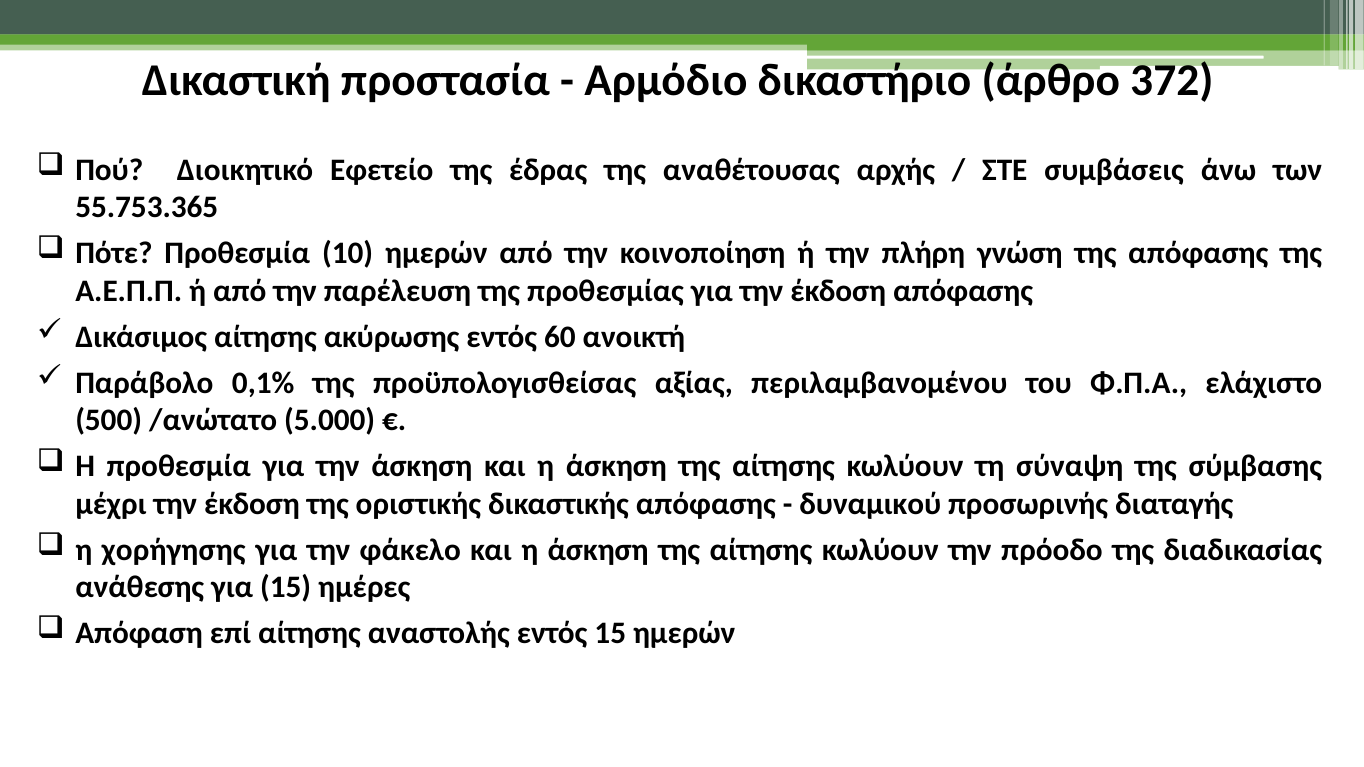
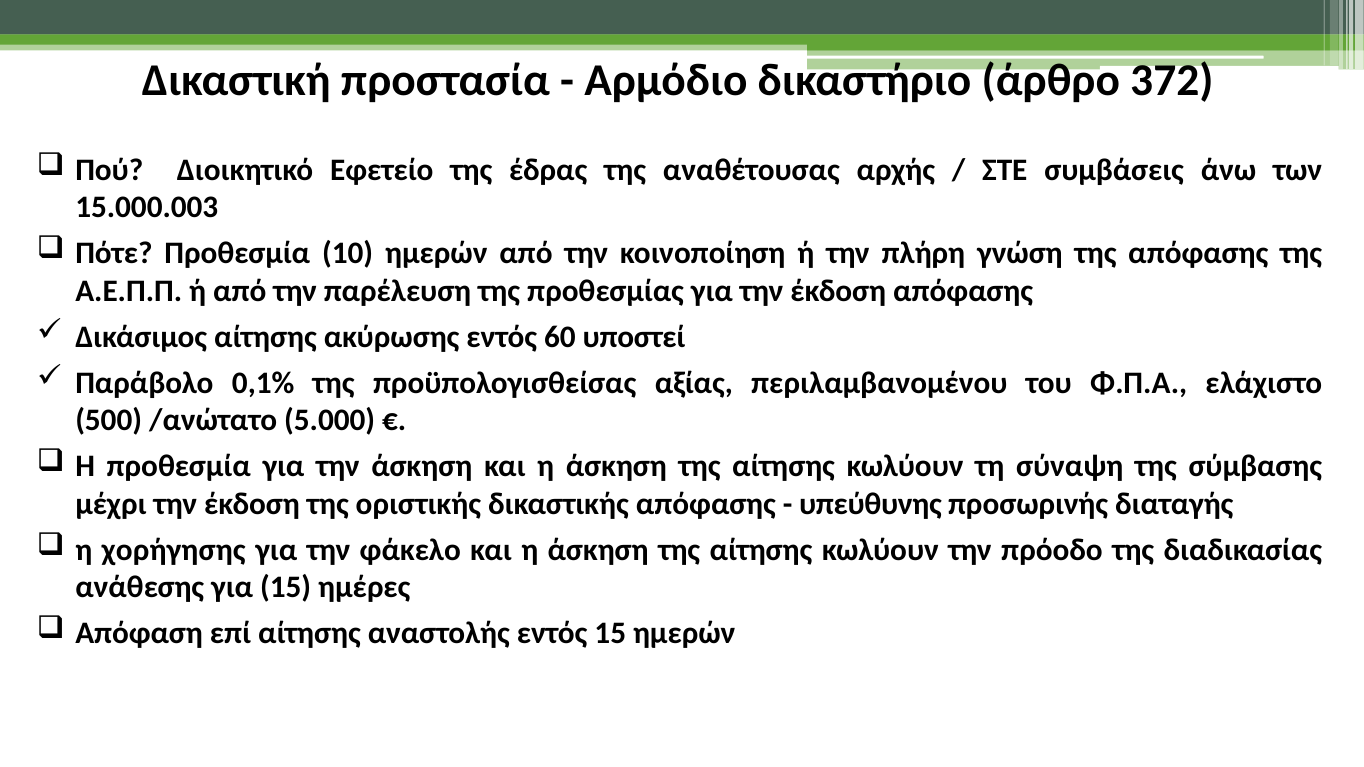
55.753.365: 55.753.365 -> 15.000.003
ανοικτή: ανοικτή -> υποστεί
δυναμικού: δυναμικού -> υπεύθυνης
